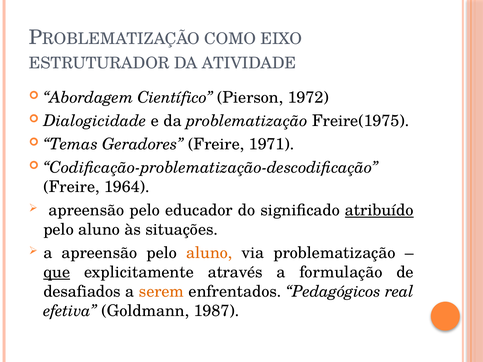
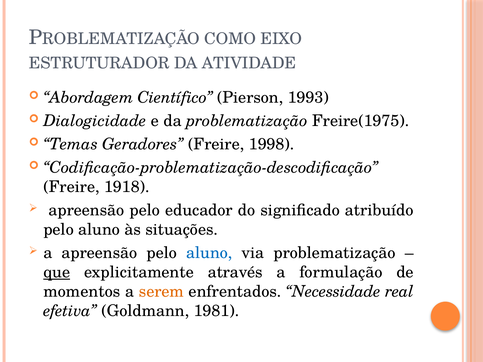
1972: 1972 -> 1993
1971: 1971 -> 1998
1964: 1964 -> 1918
atribuído underline: present -> none
aluno at (209, 253) colour: orange -> blue
desafiados: desafiados -> momentos
Pedagógicos: Pedagógicos -> Necessidade
1987: 1987 -> 1981
